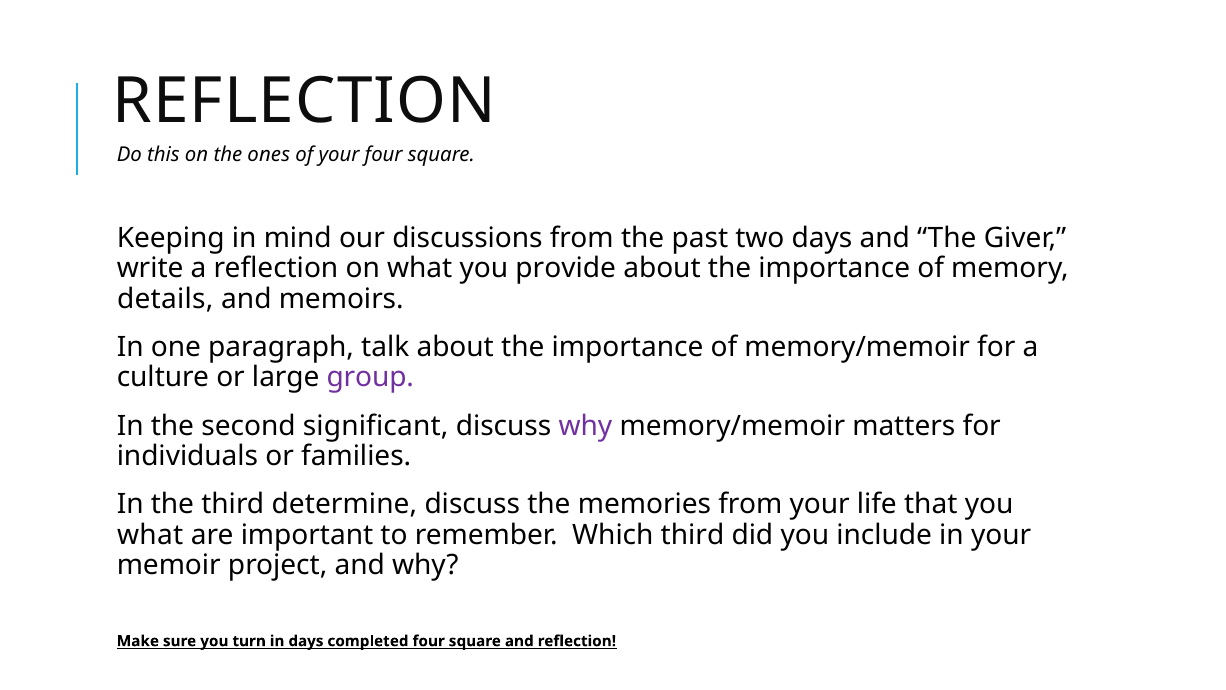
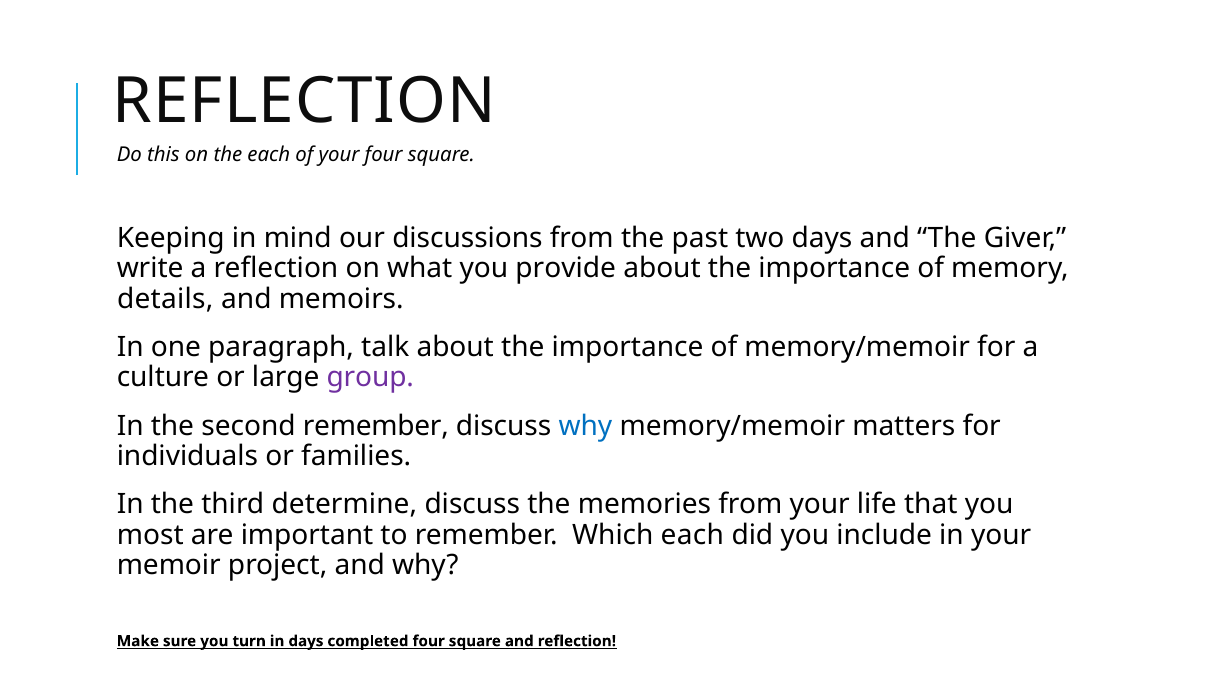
the ones: ones -> each
second significant: significant -> remember
why at (585, 426) colour: purple -> blue
what at (150, 535): what -> most
Which third: third -> each
